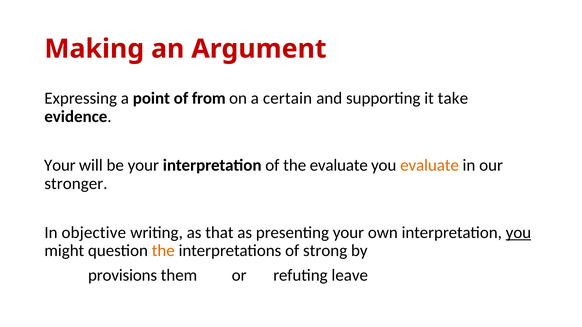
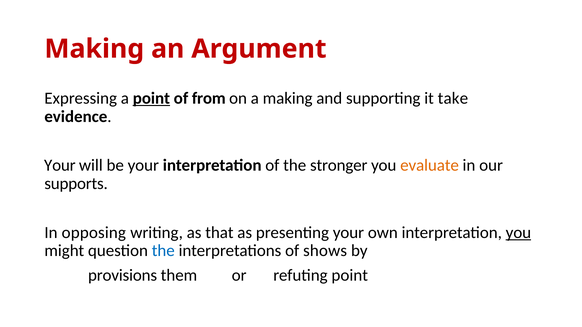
point at (151, 98) underline: none -> present
a certain: certain -> making
the evaluate: evaluate -> stronger
stronger: stronger -> supports
objective: objective -> opposing
the at (163, 251) colour: orange -> blue
strong: strong -> shows
refuting leave: leave -> point
